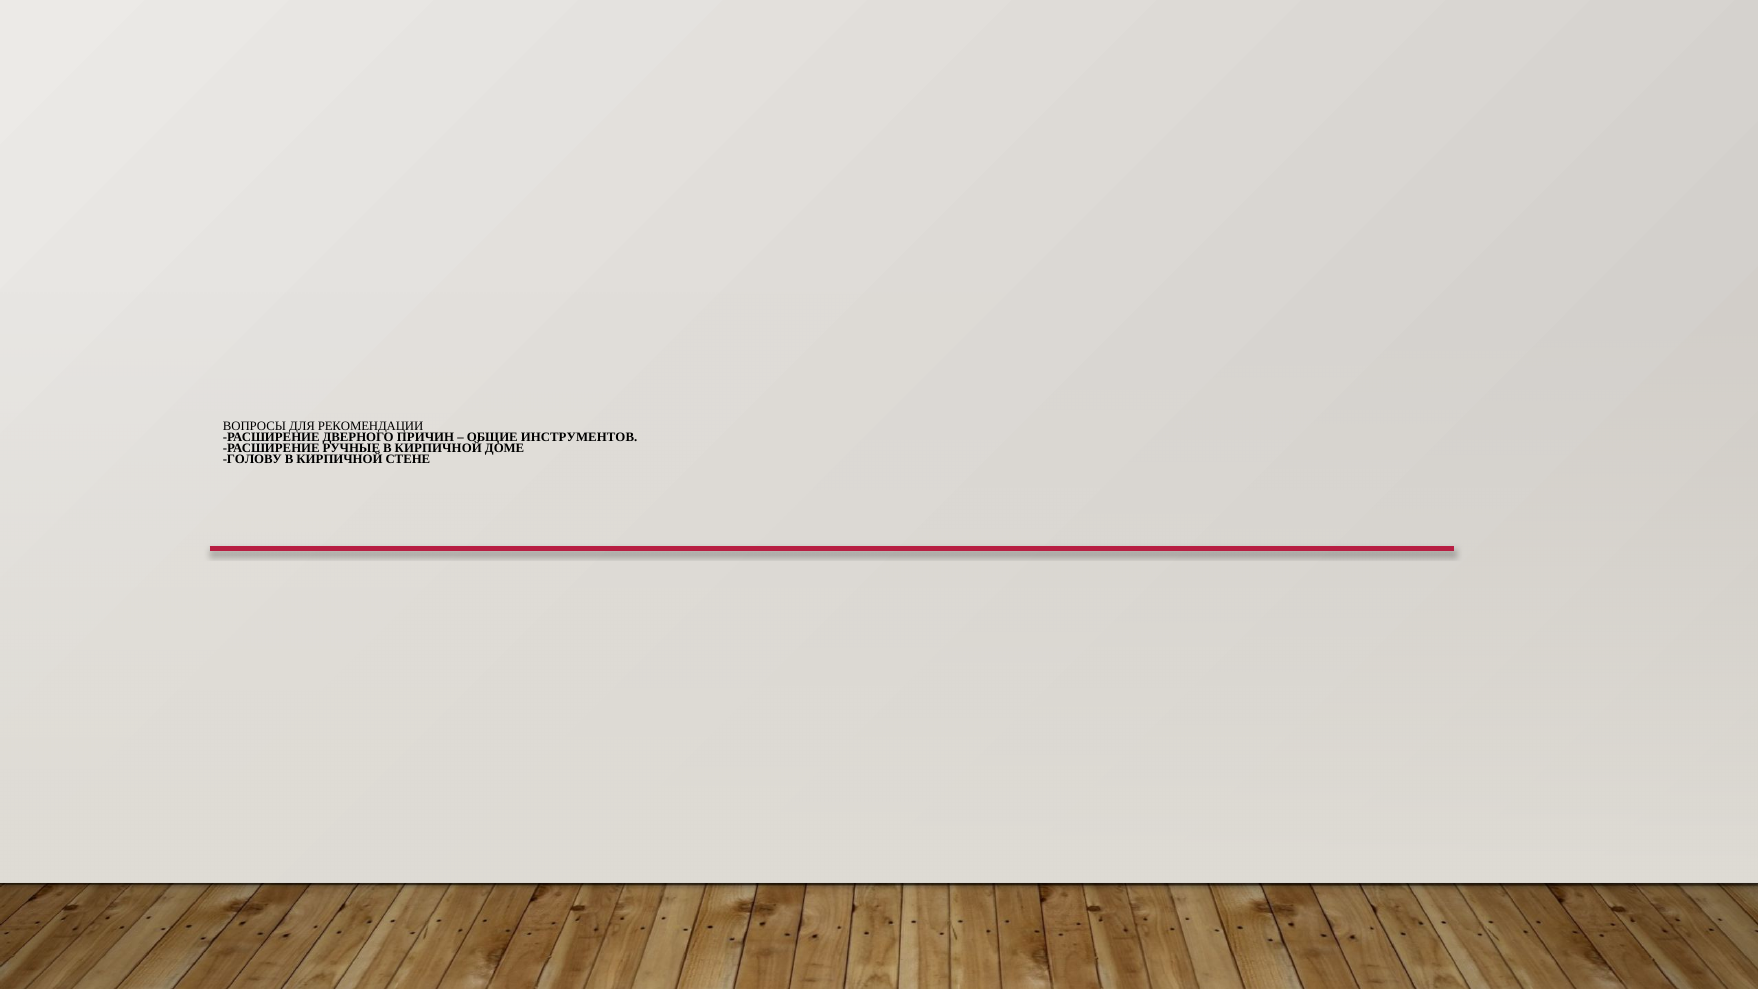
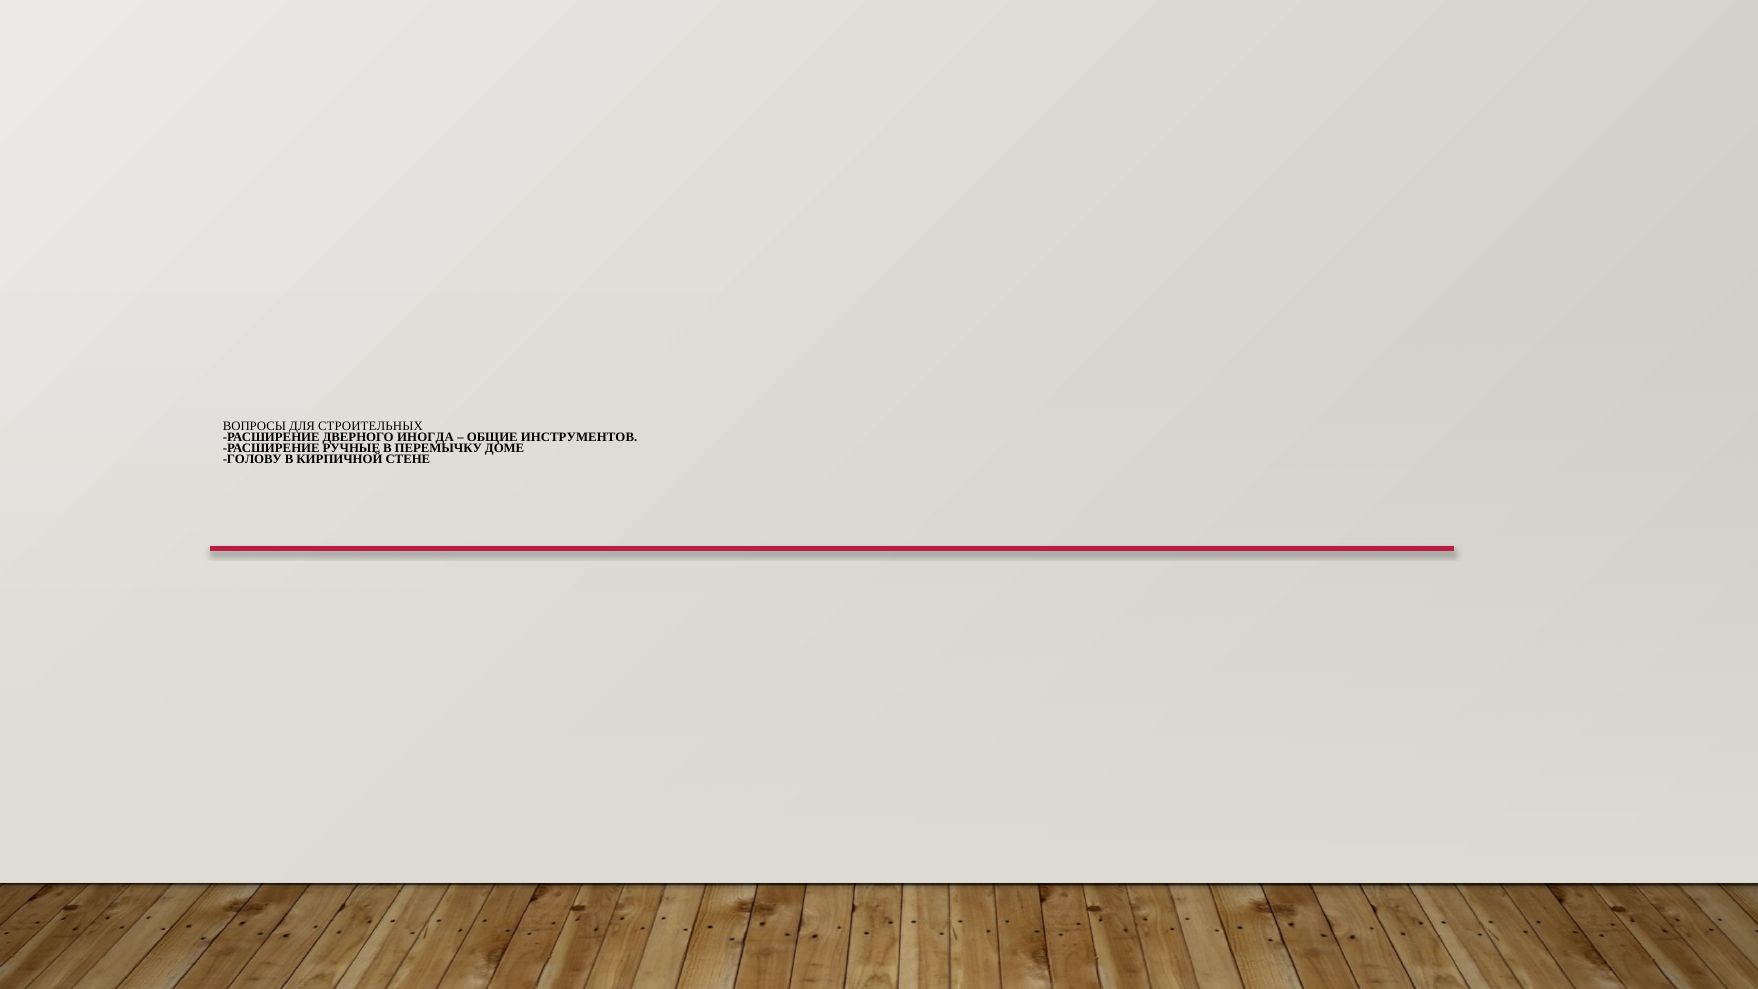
РЕКОМЕНДАЦИИ: РЕКОМЕНДАЦИИ -> СТРОИТЕЛЬНЫХ
ПРИЧИН: ПРИЧИН -> ИНОГДА
КИРПИЧНОЙ at (438, 448): КИРПИЧНОЙ -> ПЕРЕМЫЧКУ
